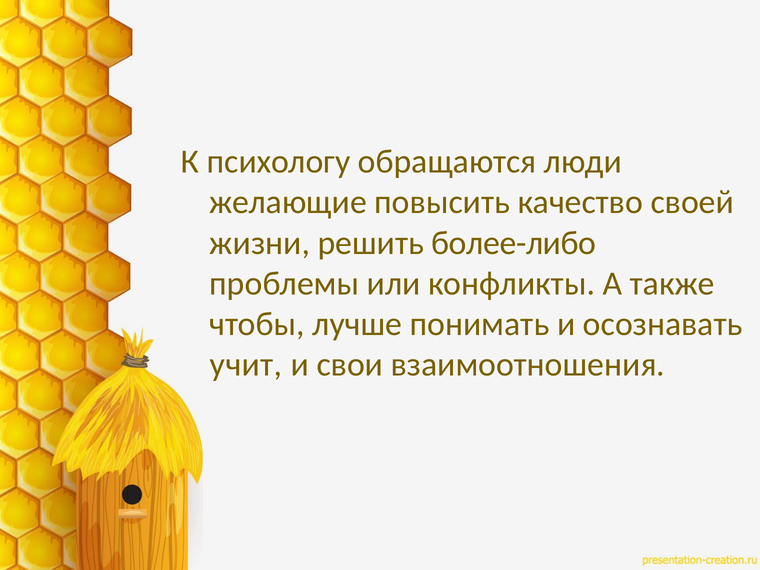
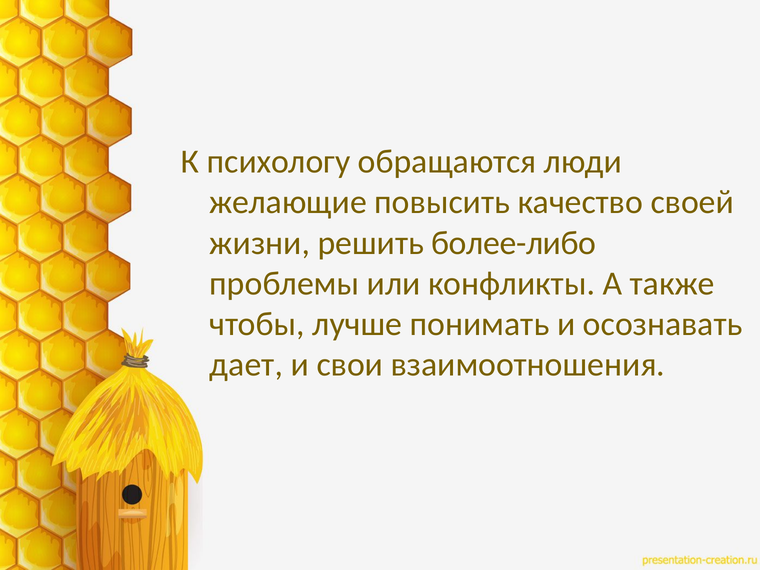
учит: учит -> дает
